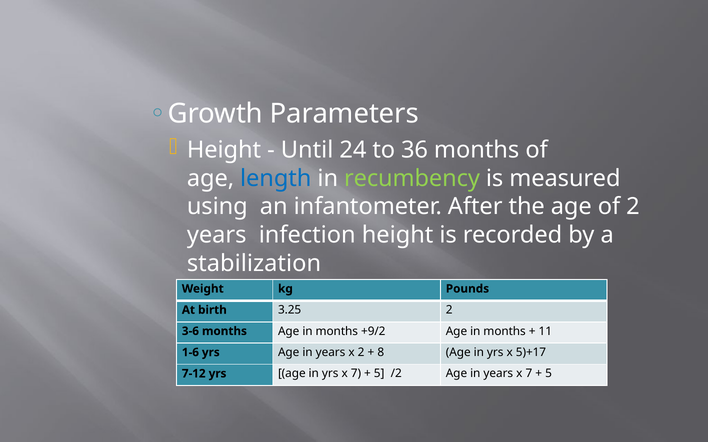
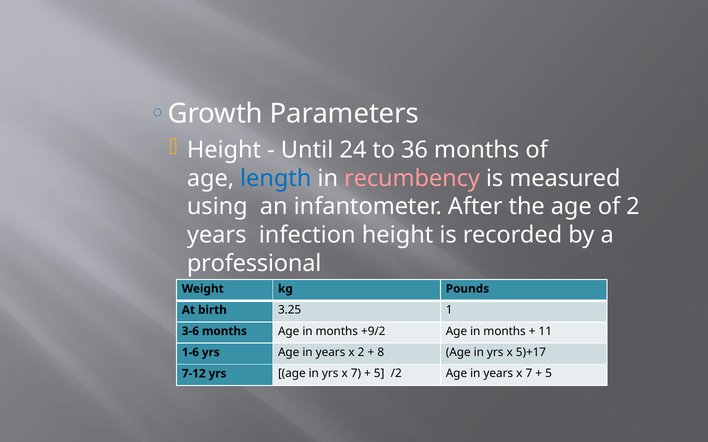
recumbency colour: light green -> pink
stabilization: stabilization -> professional
3.25 2: 2 -> 1
